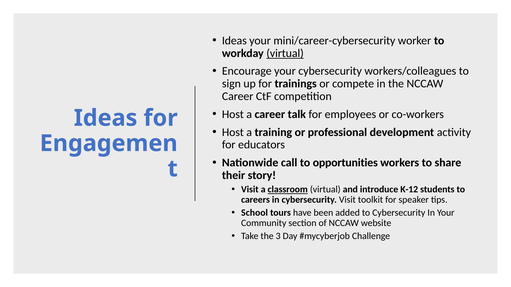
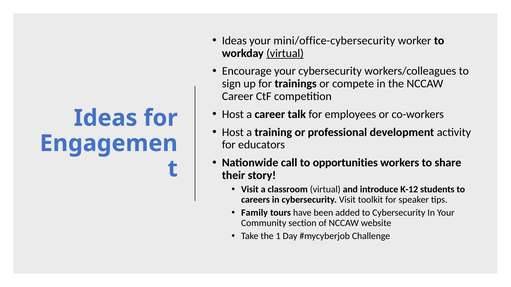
mini/career-cybersecurity: mini/career-cybersecurity -> mini/office-cybersecurity
classroom underline: present -> none
School: School -> Family
3: 3 -> 1
